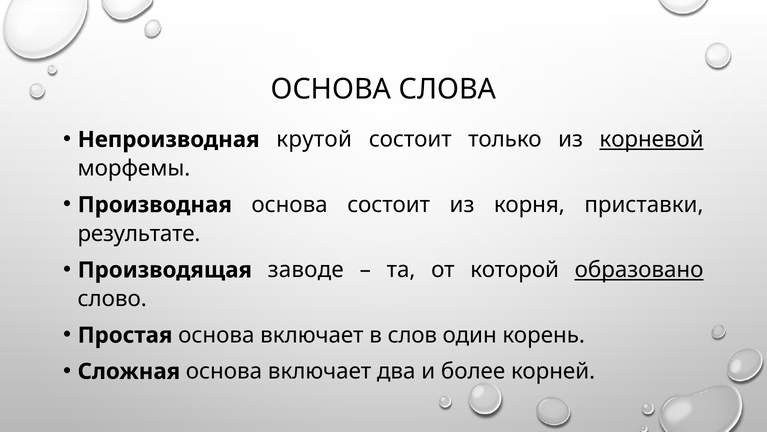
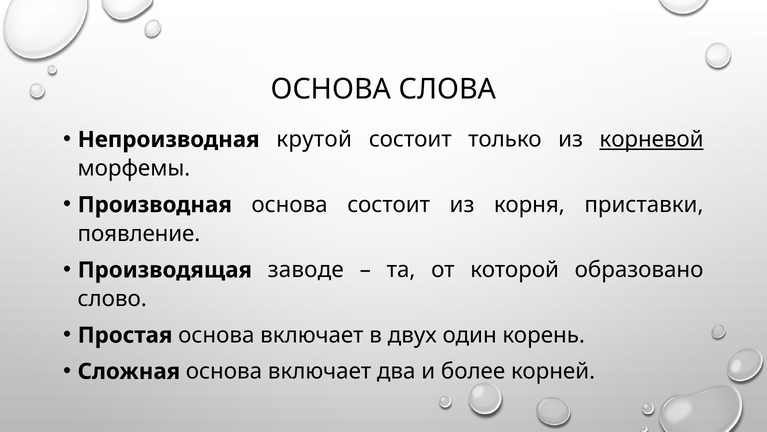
результате: результате -> появление
образовано underline: present -> none
слов: слов -> двух
